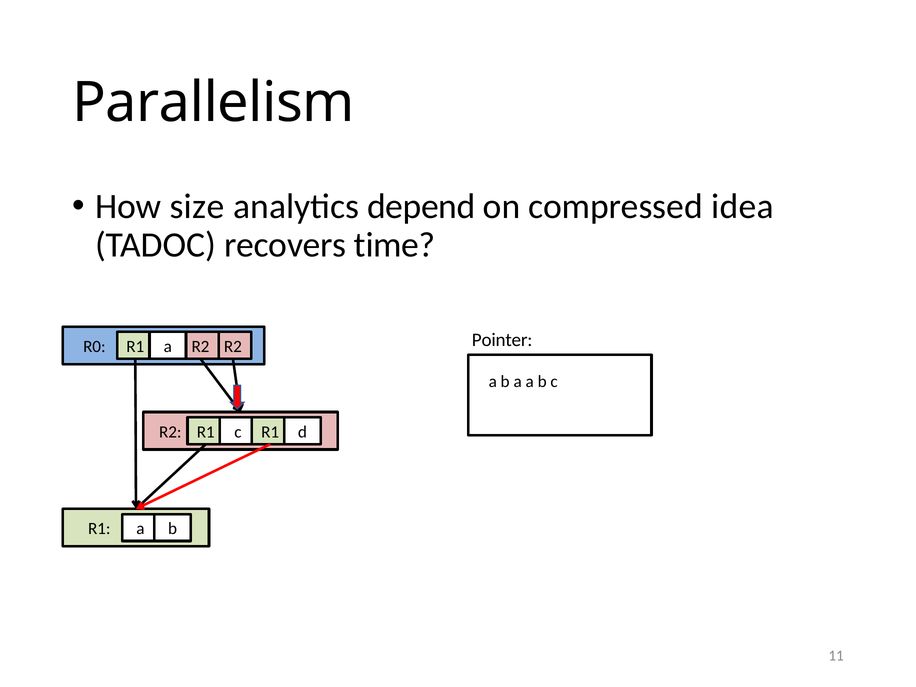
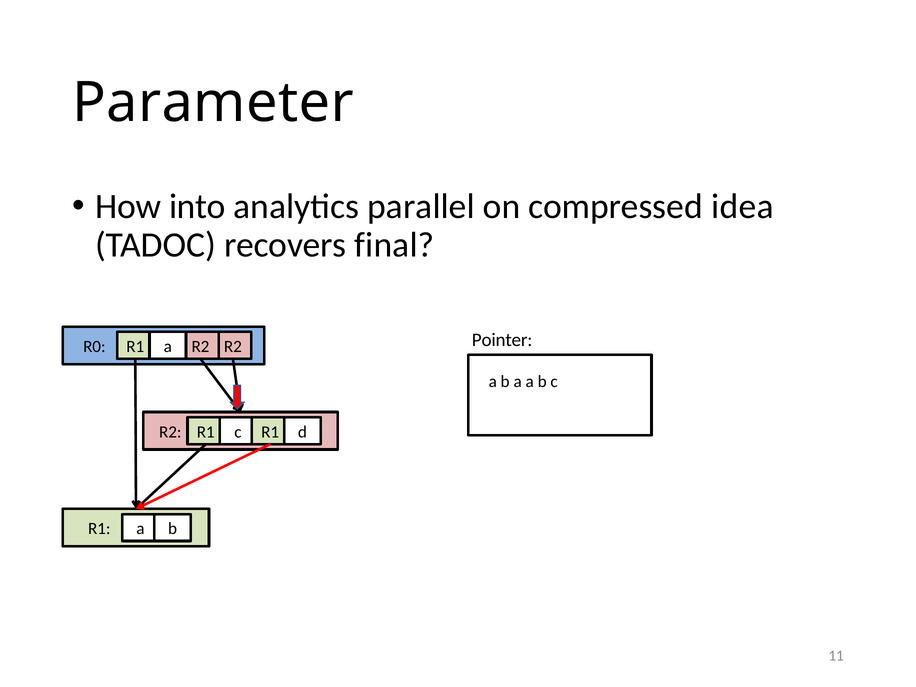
Parallelism: Parallelism -> Parameter
size: size -> into
depend: depend -> parallel
time: time -> final
